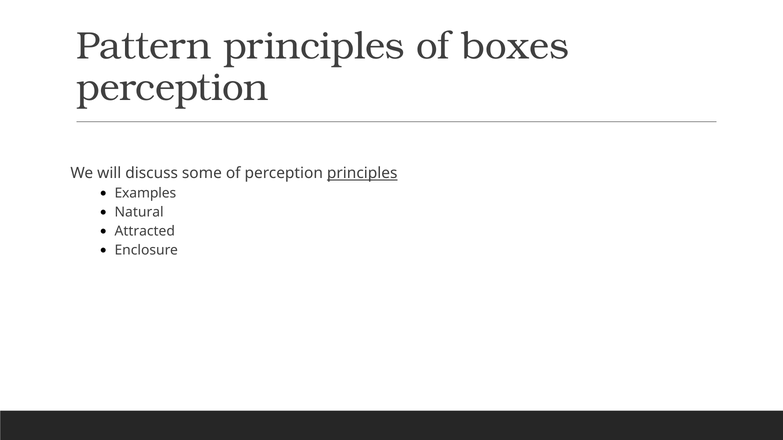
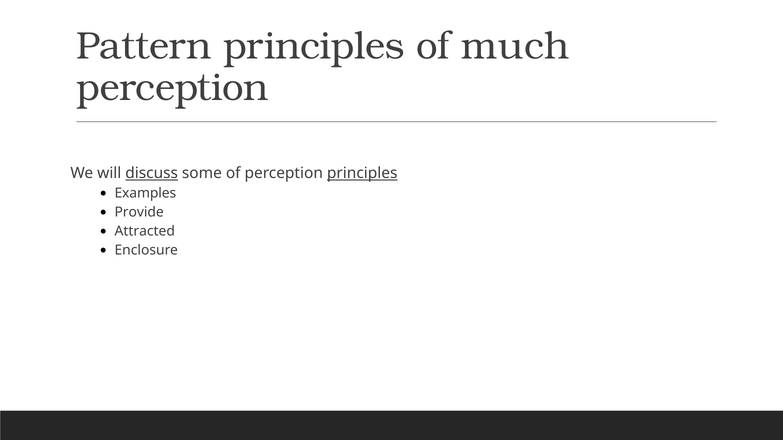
boxes: boxes -> much
discuss underline: none -> present
Natural: Natural -> Provide
